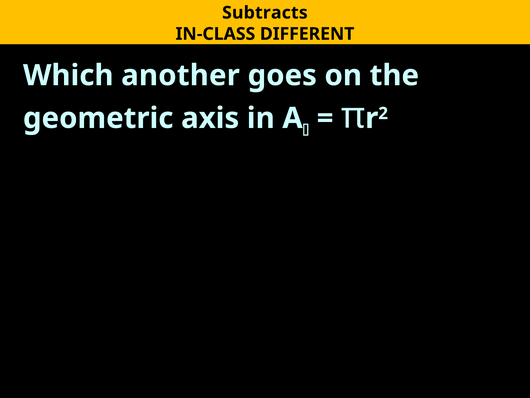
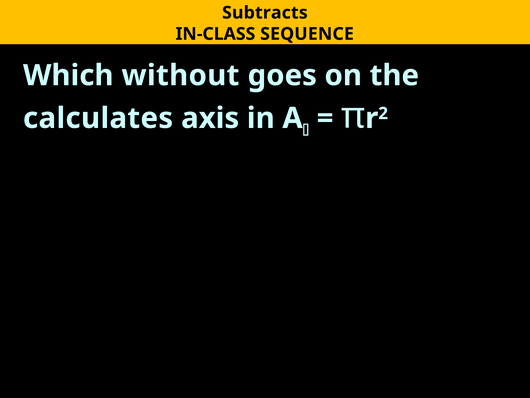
DIFFERENT: DIFFERENT -> SEQUENCE
another: another -> without
geometric: geometric -> calculates
